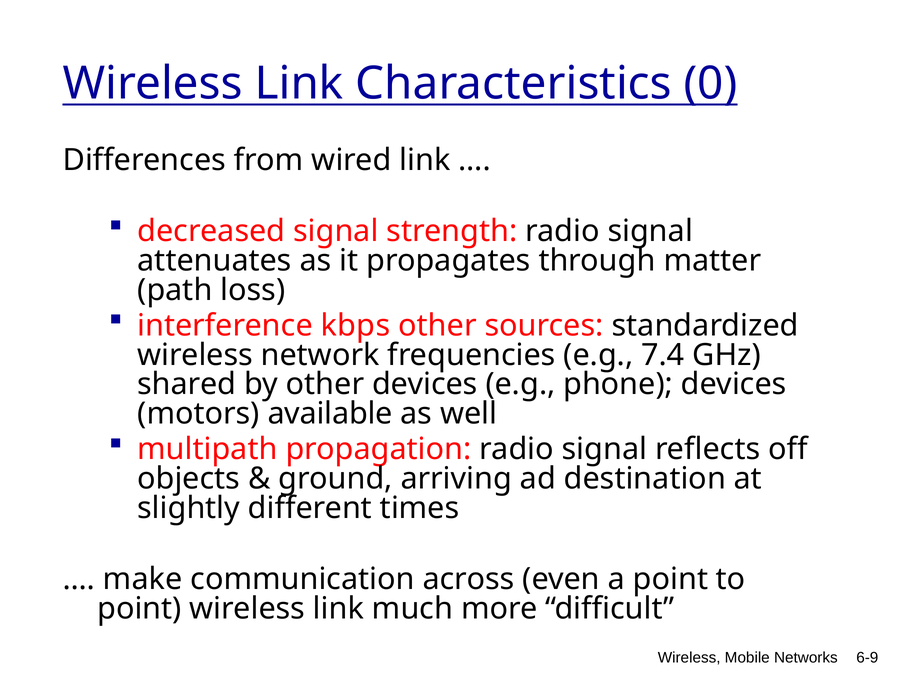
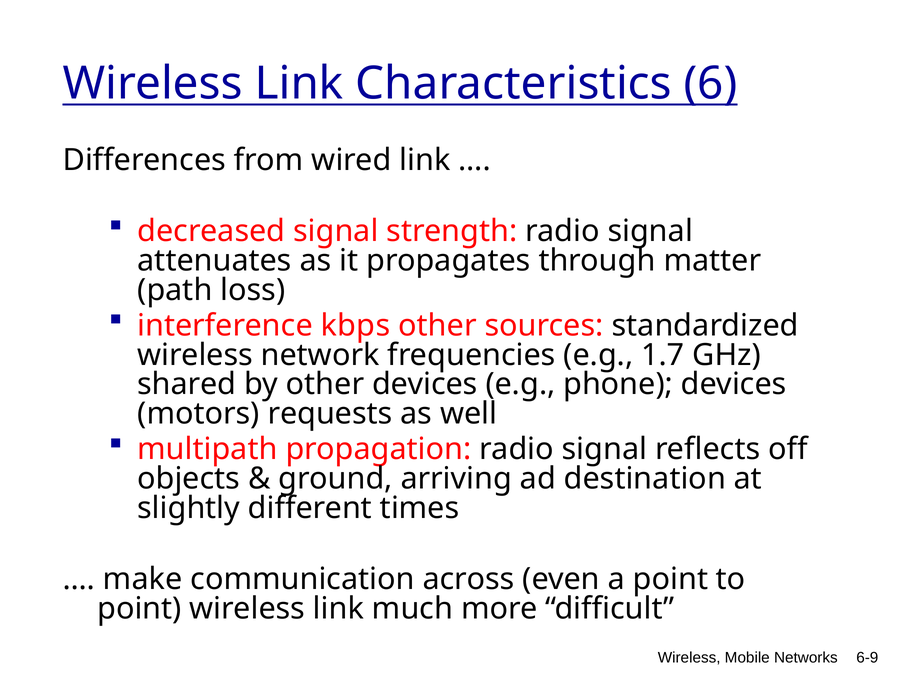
0: 0 -> 6
7.4: 7.4 -> 1.7
available: available -> requests
